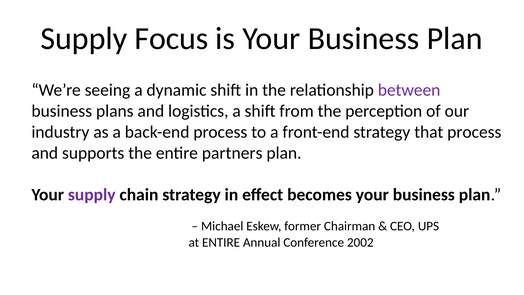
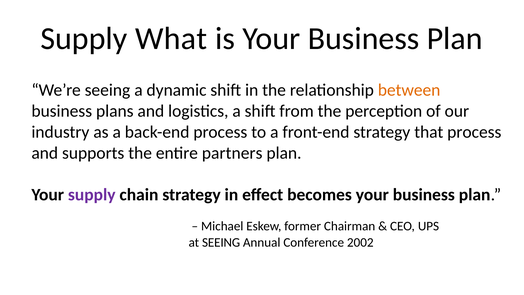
Focus: Focus -> What
between colour: purple -> orange
at ENTIRE: ENTIRE -> SEEING
